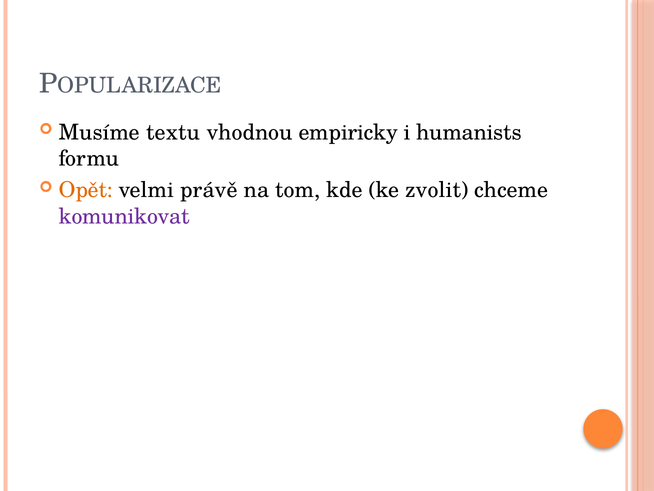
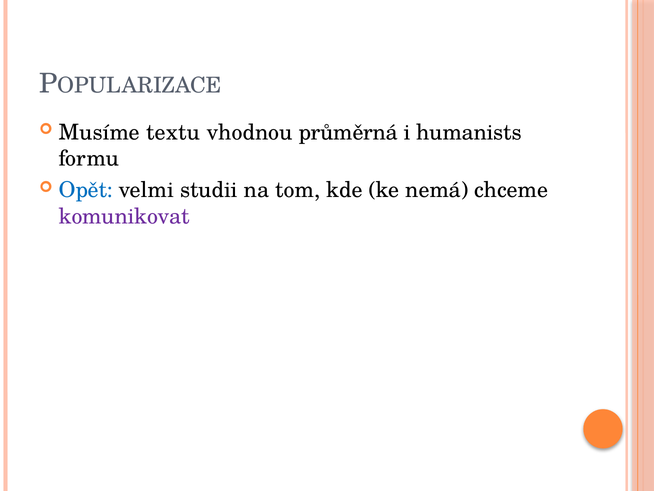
empiricky: empiricky -> průměrná
Opět colour: orange -> blue
právě: právě -> studii
zvolit: zvolit -> nemá
